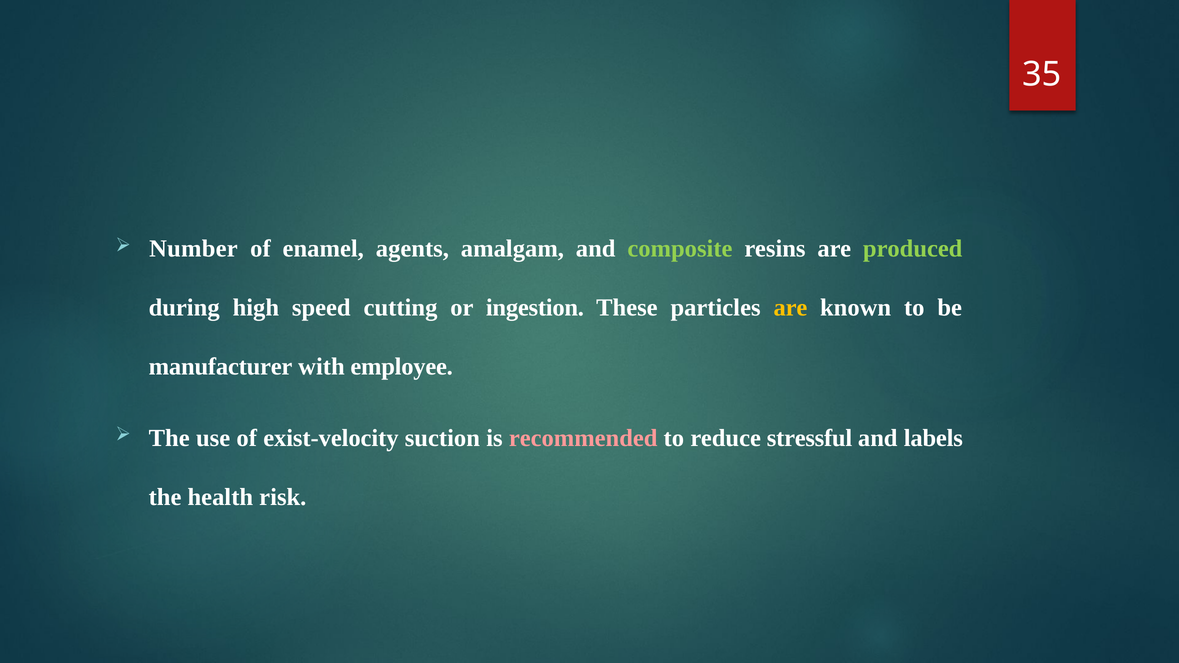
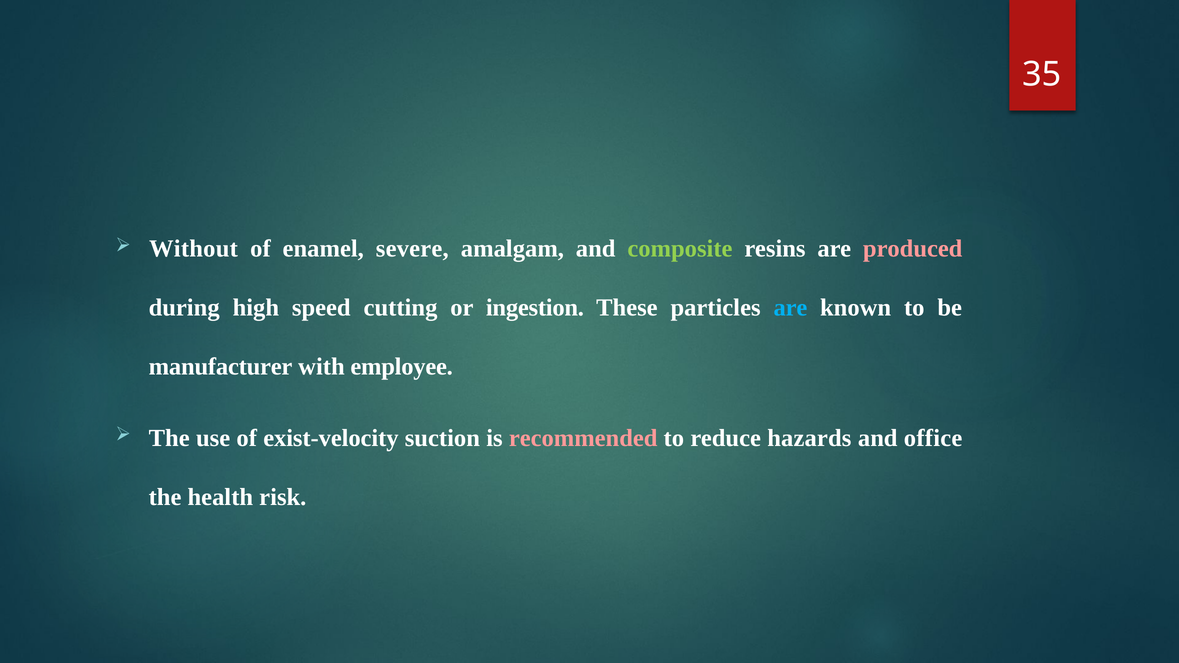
Number: Number -> Without
agents: agents -> severe
produced colour: light green -> pink
are at (790, 308) colour: yellow -> light blue
stressful: stressful -> hazards
labels: labels -> office
